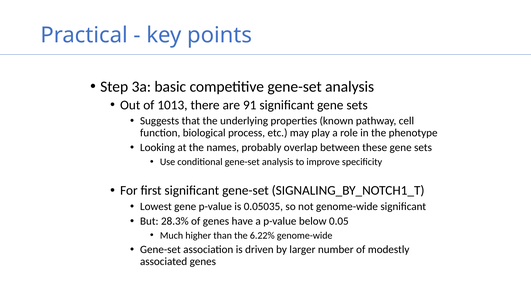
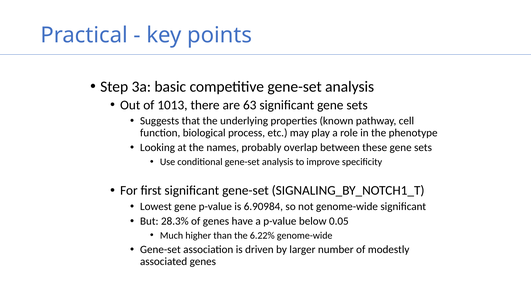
91: 91 -> 63
0.05035: 0.05035 -> 6.90984
